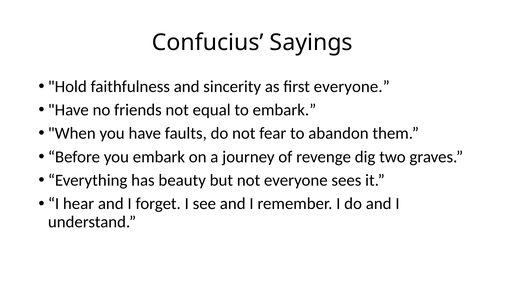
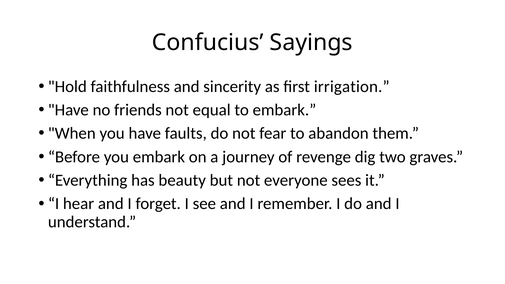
first everyone: everyone -> irrigation
